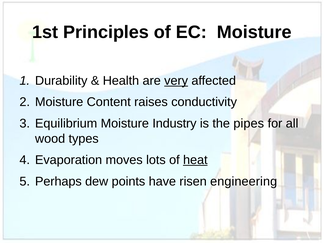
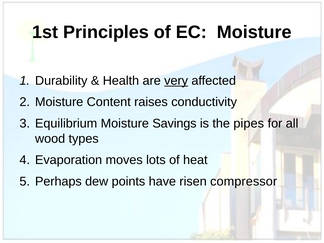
Industry: Industry -> Savings
heat underline: present -> none
engineering: engineering -> compressor
